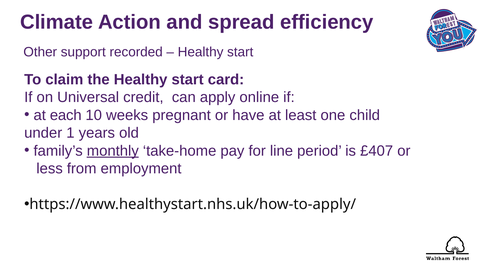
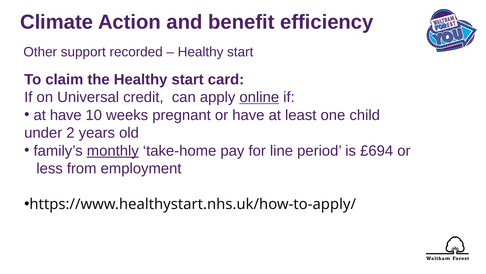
spread: spread -> benefit
online underline: none -> present
at each: each -> have
1: 1 -> 2
£407: £407 -> £694
